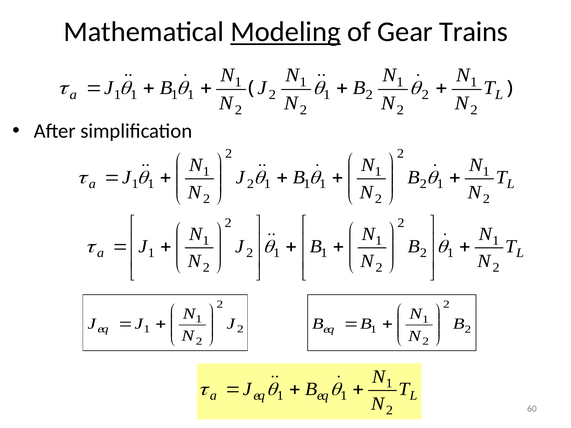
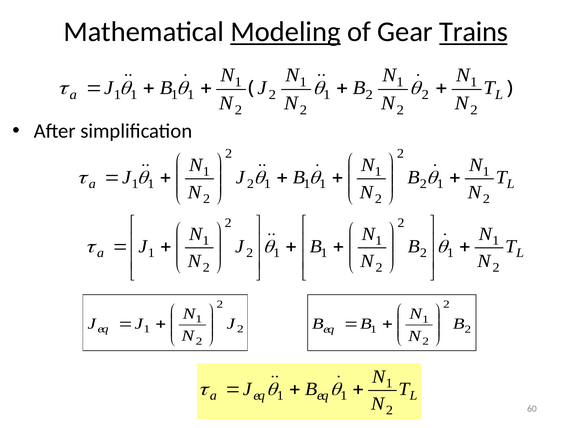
Trains underline: none -> present
